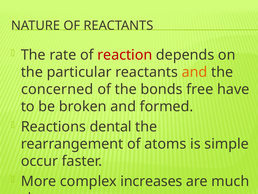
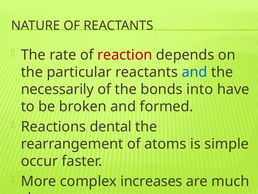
and at (195, 72) colour: orange -> blue
concerned: concerned -> necessarily
free: free -> into
